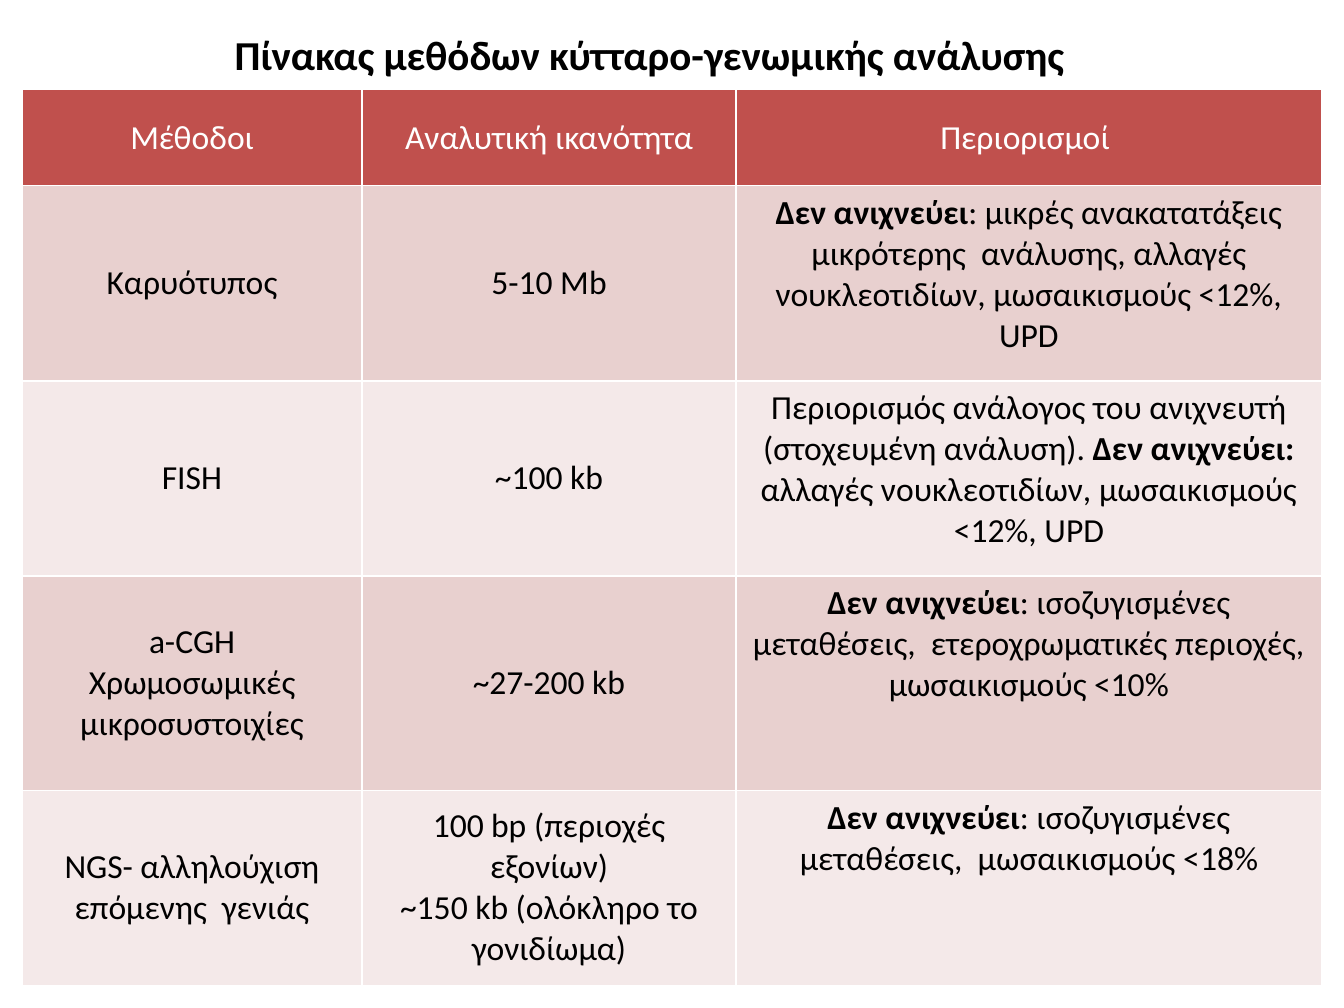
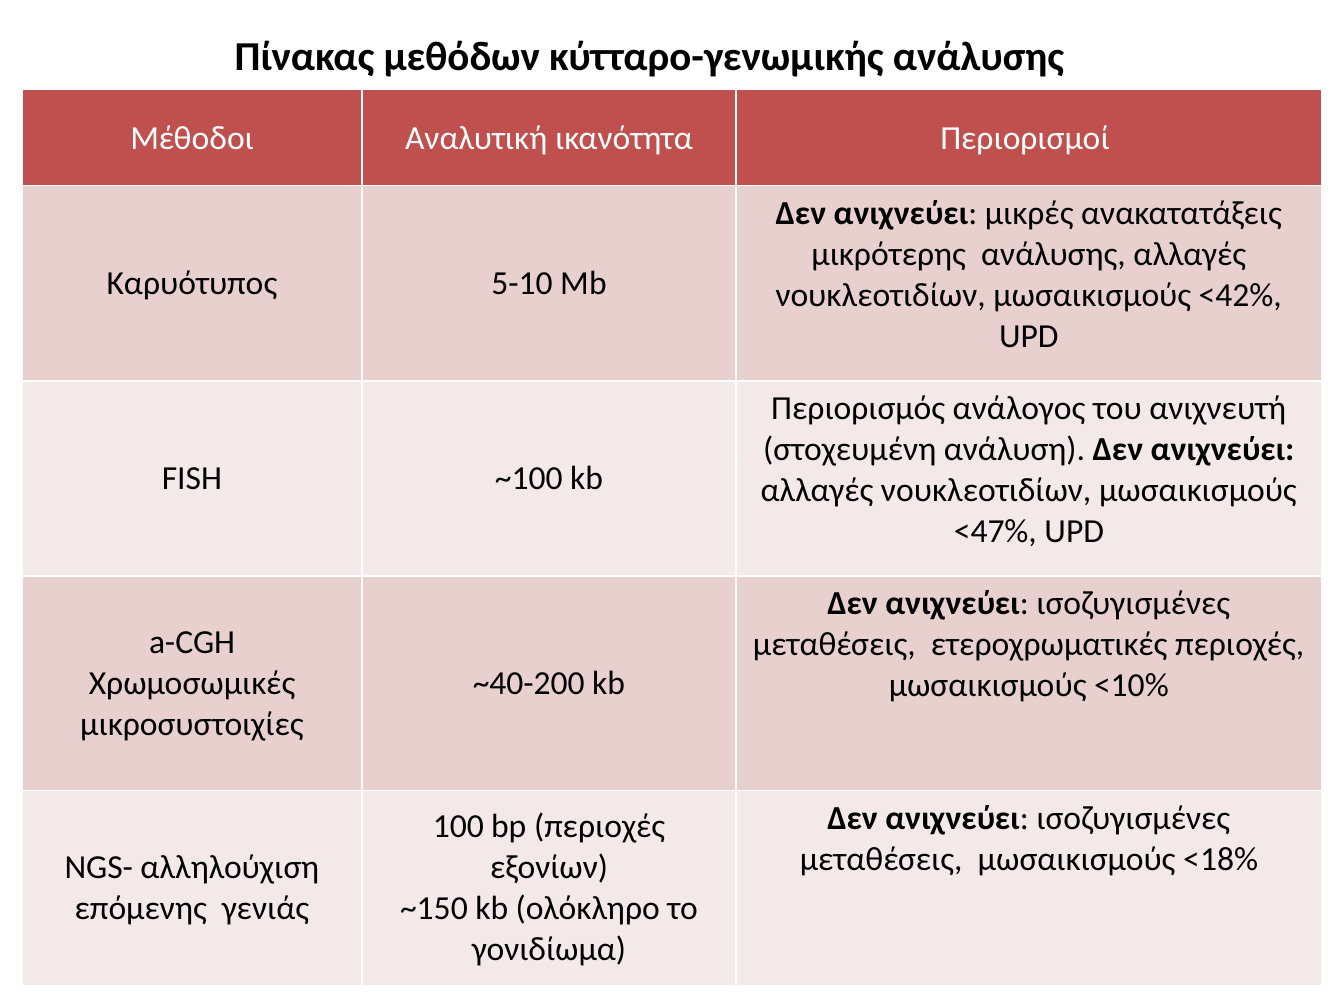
<12% at (1240, 295): <12% -> <42%
<12% at (995, 531): <12% -> <47%
~27-200: ~27-200 -> ~40-200
